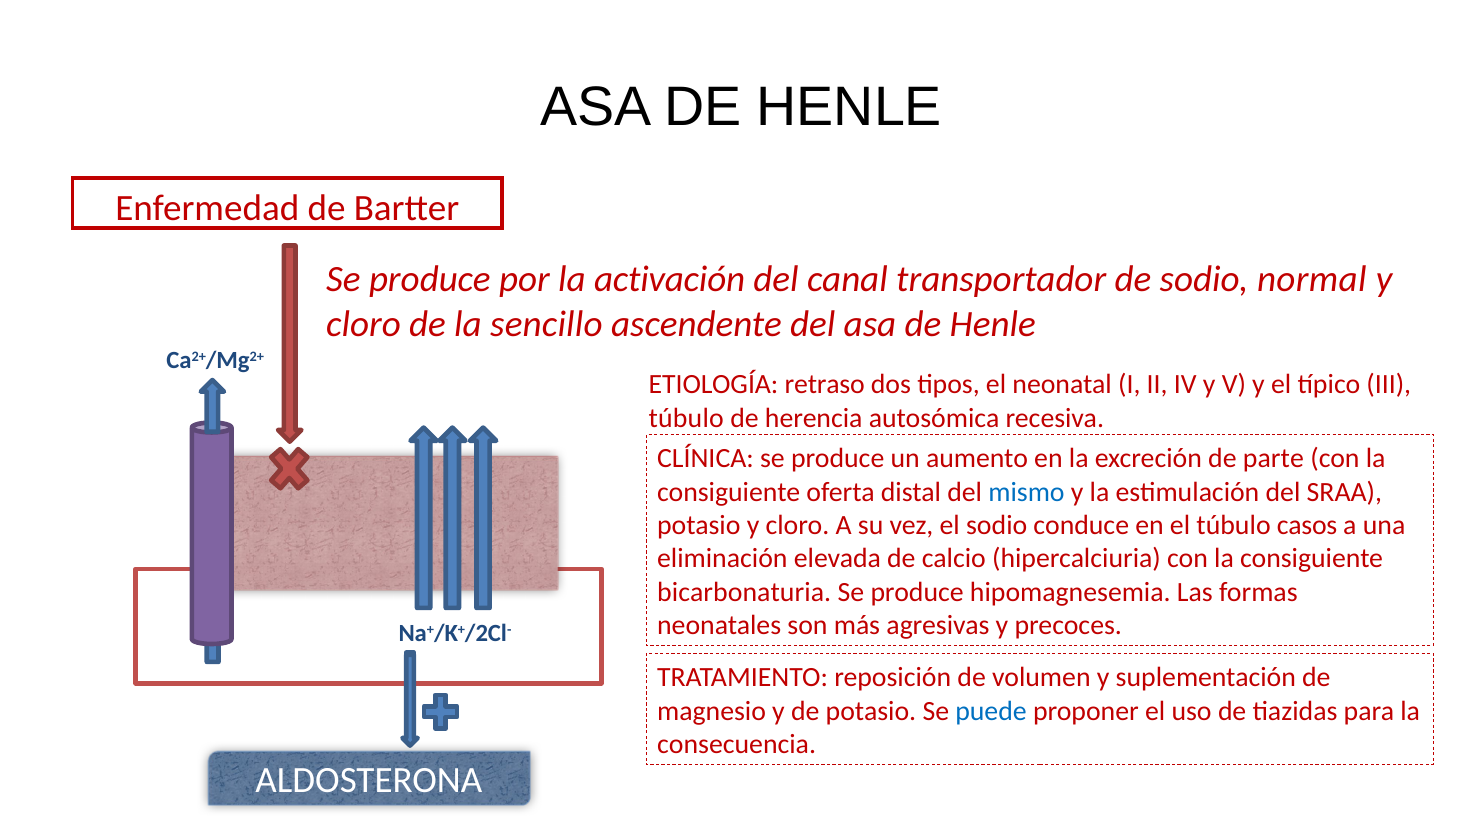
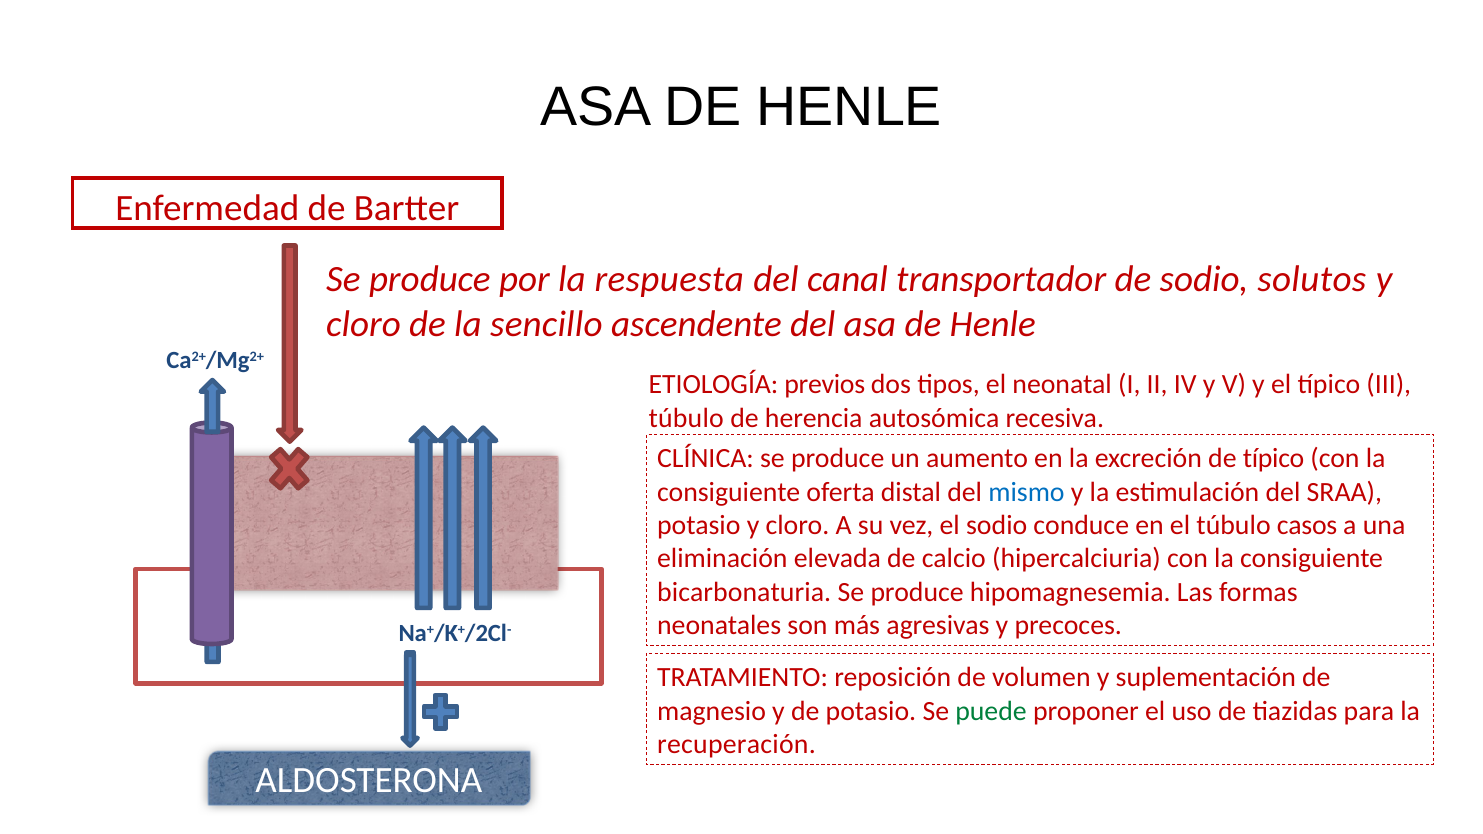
activación: activación -> respuesta
normal: normal -> solutos
retraso: retraso -> previos
de parte: parte -> típico
puede colour: blue -> green
consecuencia: consecuencia -> recuperación
